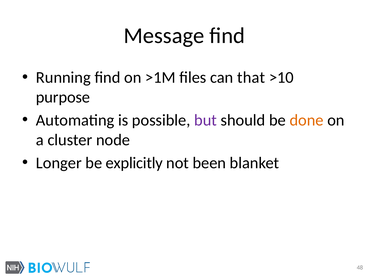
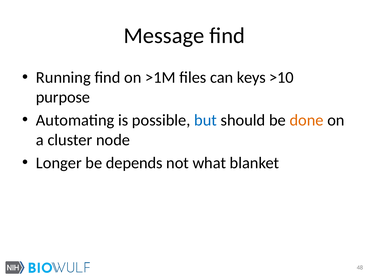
that: that -> keys
but colour: purple -> blue
explicitly: explicitly -> depends
been: been -> what
